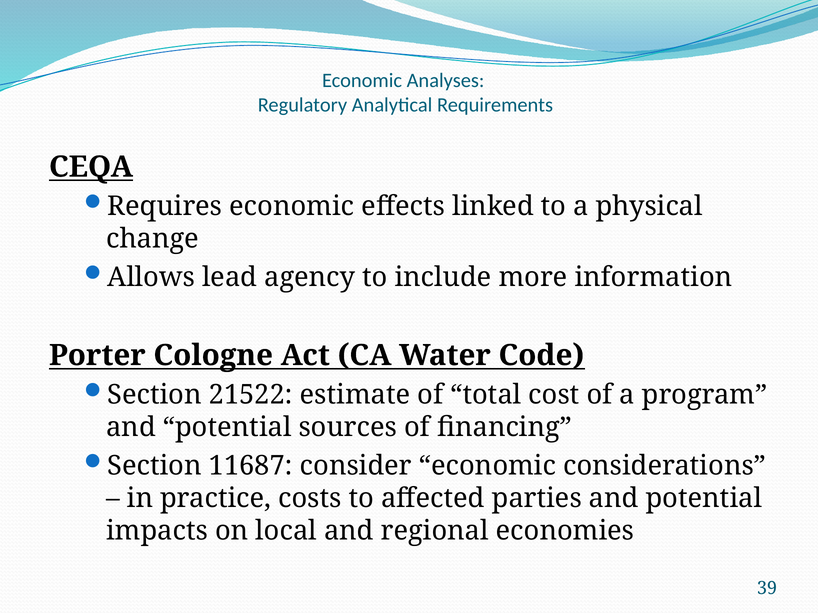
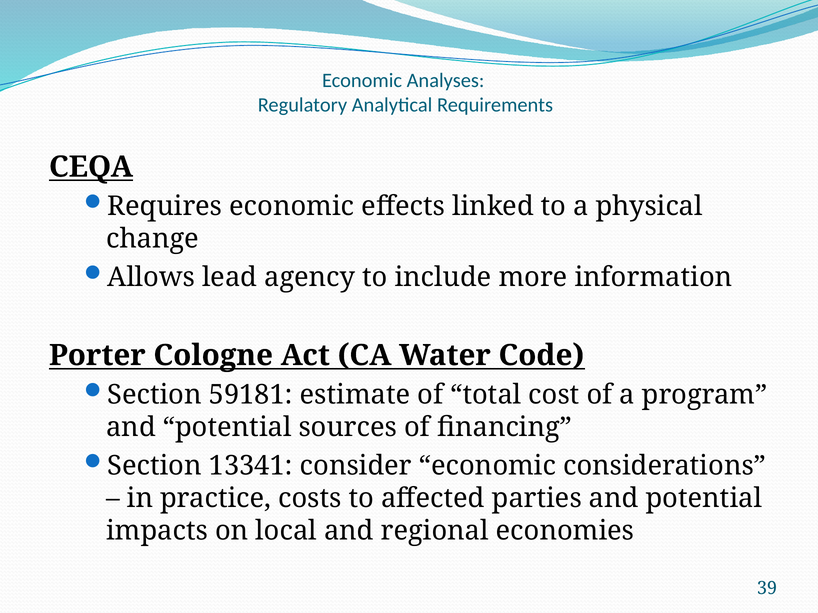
21522: 21522 -> 59181
11687: 11687 -> 13341
